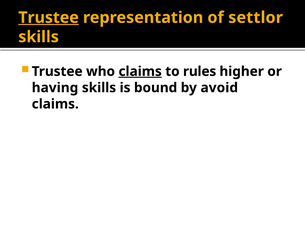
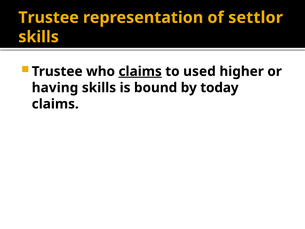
Trustee at (49, 18) underline: present -> none
rules: rules -> used
avoid: avoid -> today
